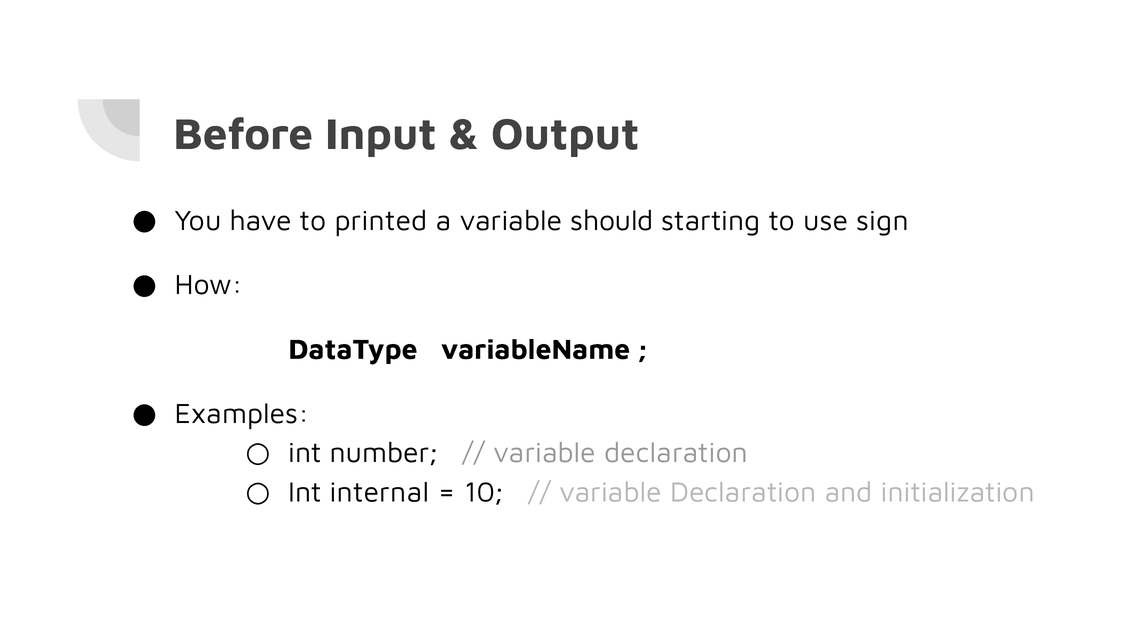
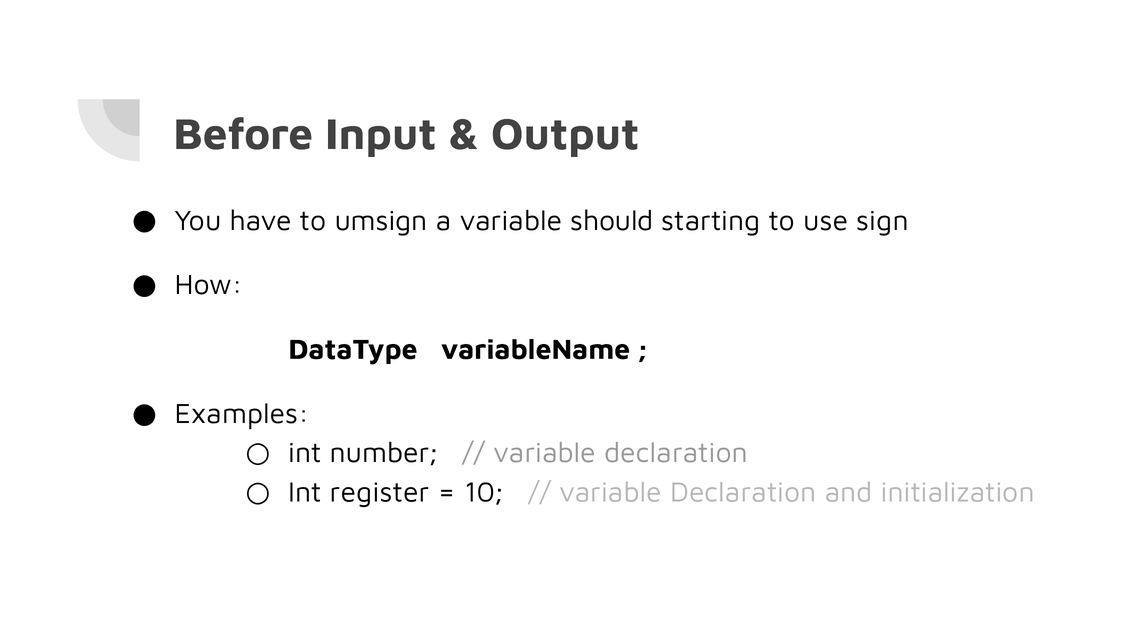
printed: printed -> umsign
internal: internal -> register
